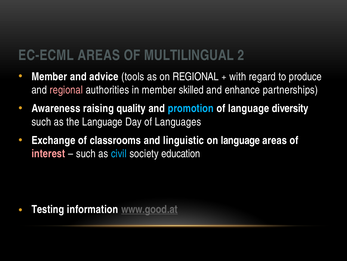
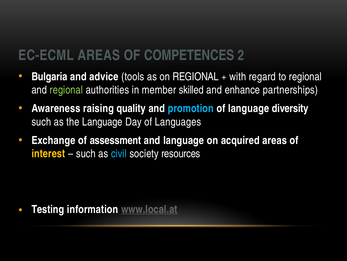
MULTILINGUAL: MULTILINGUAL -> COMPETENCES
Member at (49, 76): Member -> Bulgaria
to produce: produce -> regional
regional at (66, 90) colour: pink -> light green
classrooms: classrooms -> assessment
and linguistic: linguistic -> language
on language: language -> acquired
interest colour: pink -> yellow
education: education -> resources
www.good.at: www.good.at -> www.local.at
